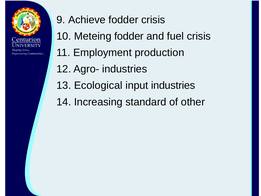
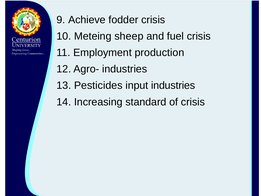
Meteing fodder: fodder -> sheep
Ecological: Ecological -> Pesticides
of other: other -> crisis
